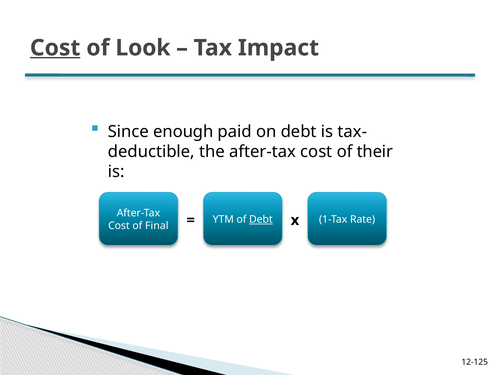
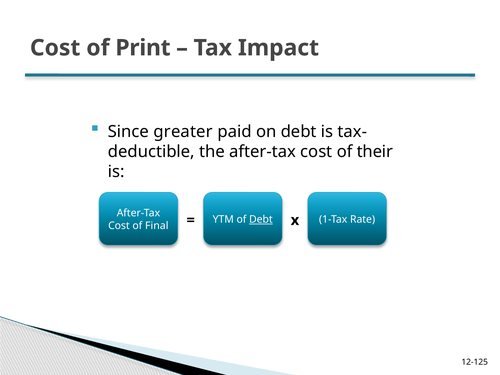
Cost at (55, 48) underline: present -> none
Look: Look -> Print
enough: enough -> greater
